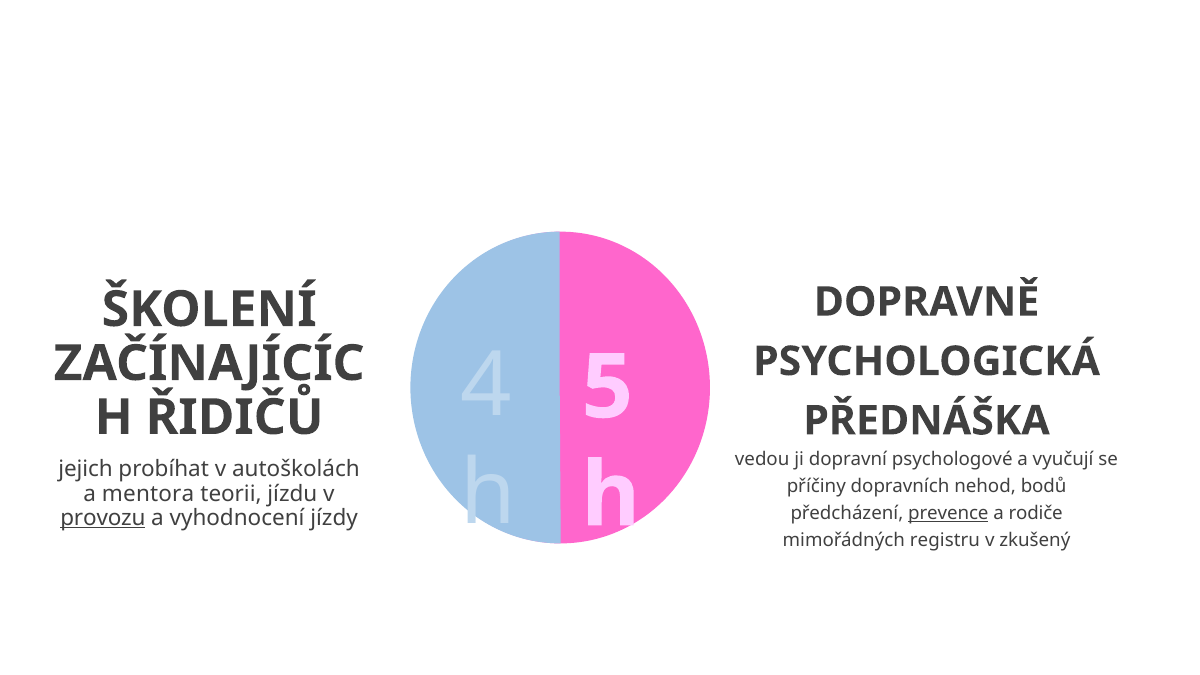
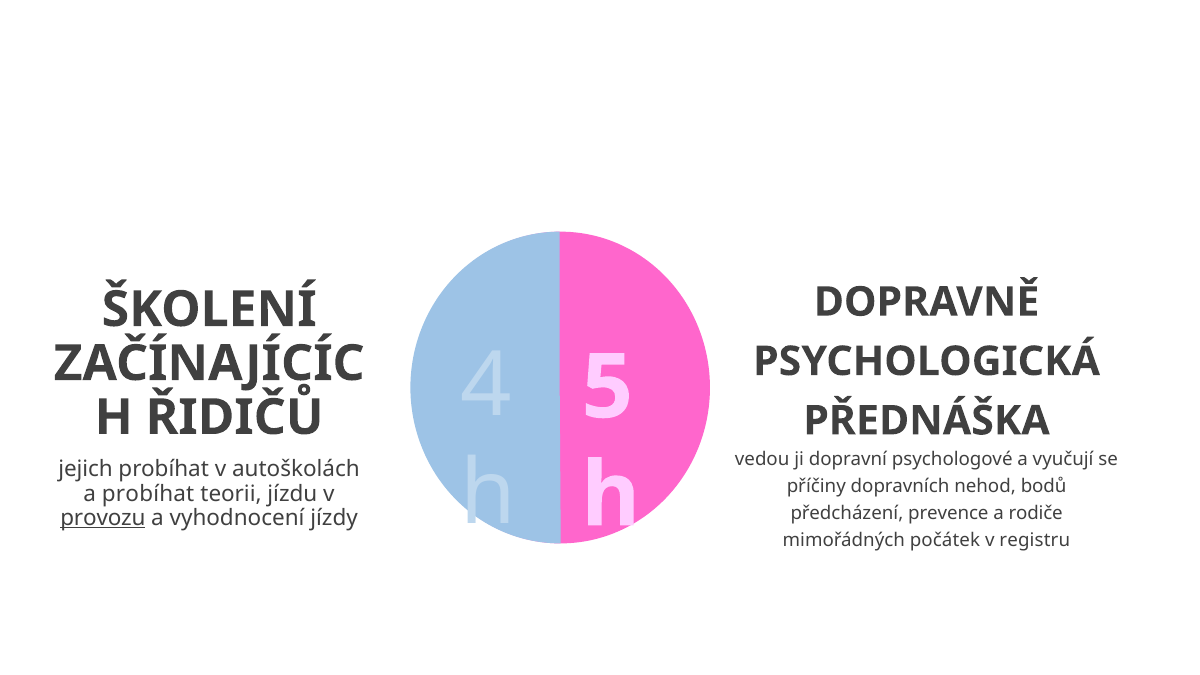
a mentora: mentora -> probíhat
prevence underline: present -> none
registru: registru -> počátek
zkušený: zkušený -> registru
